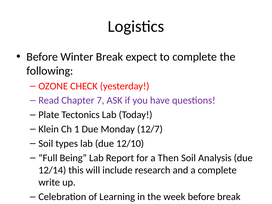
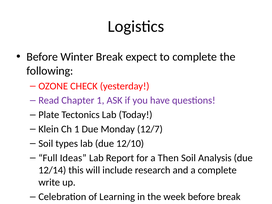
Chapter 7: 7 -> 1
Being: Being -> Ideas
